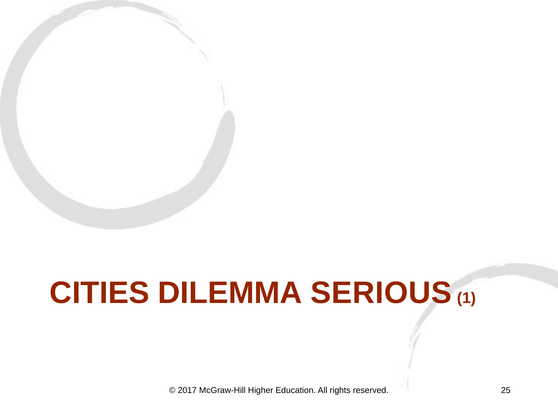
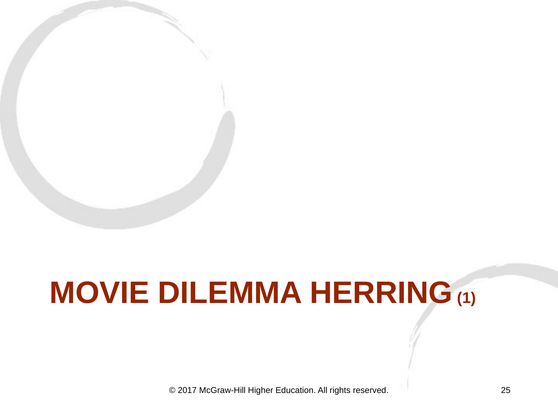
CITIES: CITIES -> MOVIE
SERIOUS: SERIOUS -> HERRING
